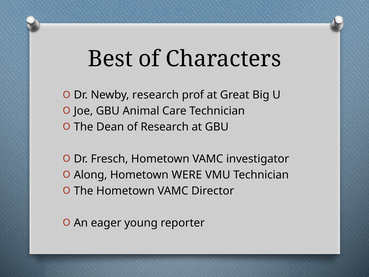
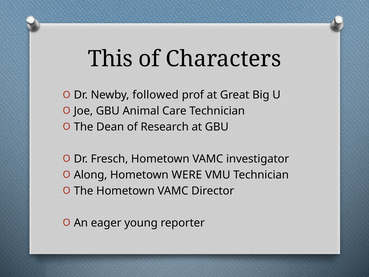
Best: Best -> This
Newby research: research -> followed
